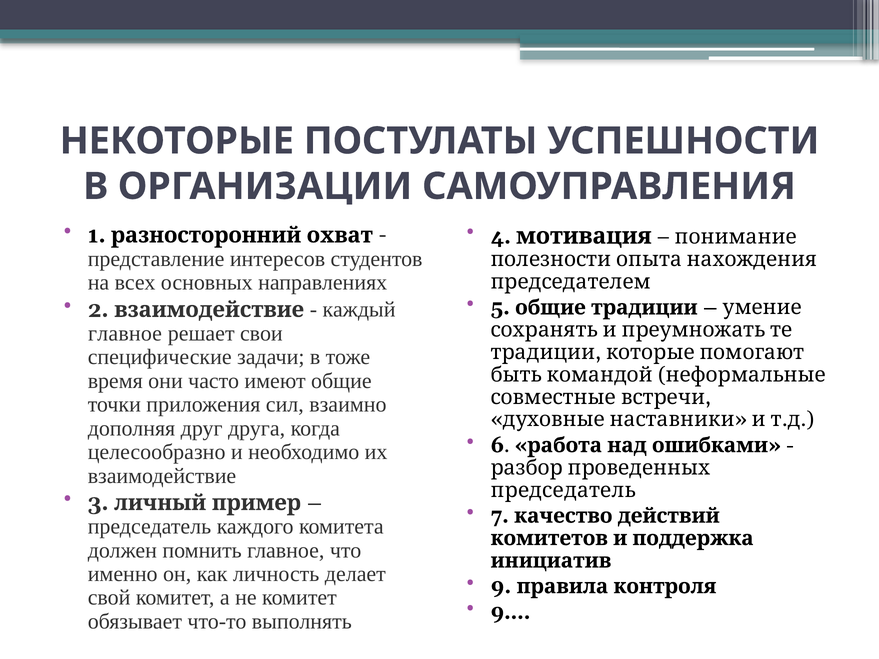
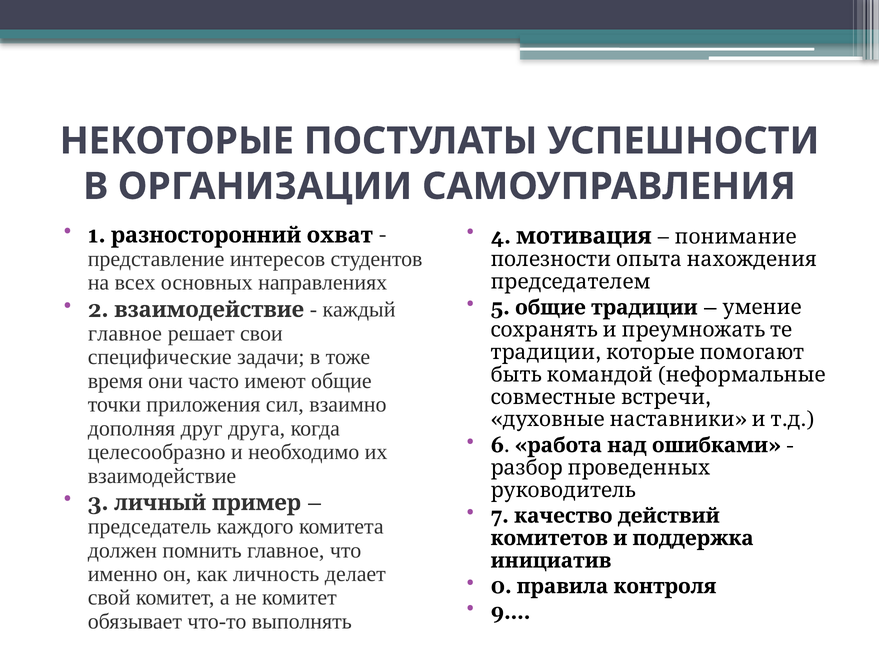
председатель at (563, 490): председатель -> руководитель
9: 9 -> 0
